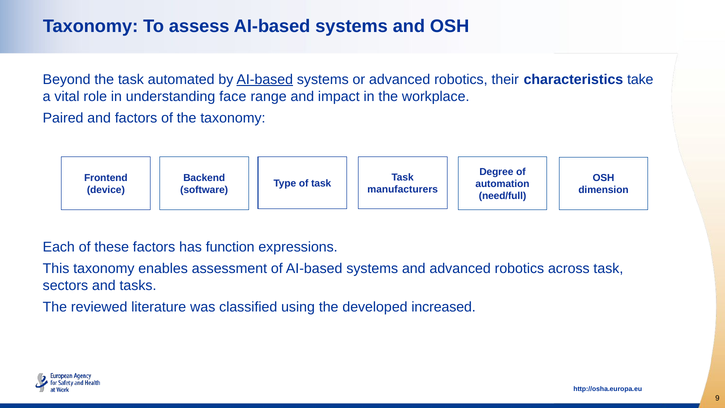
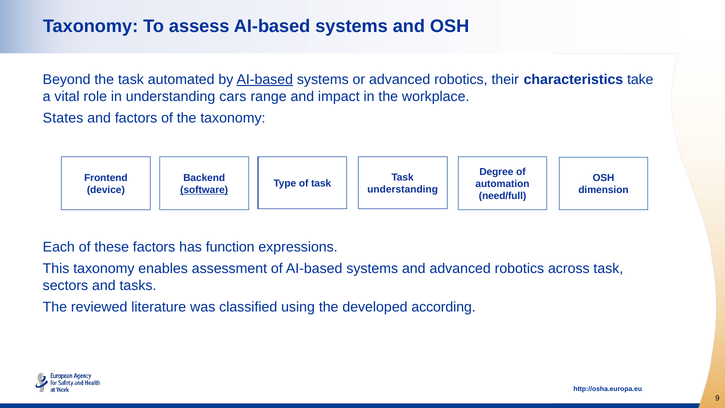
face: face -> cars
Paired: Paired -> States
manufacturers at (403, 189): manufacturers -> understanding
software underline: none -> present
increased: increased -> according
